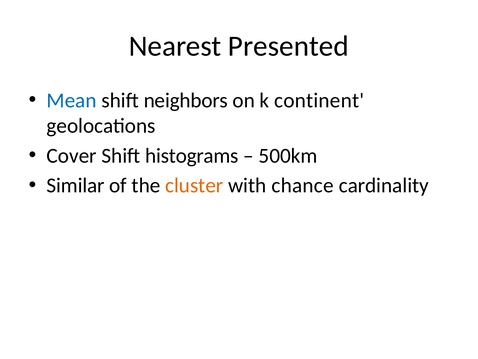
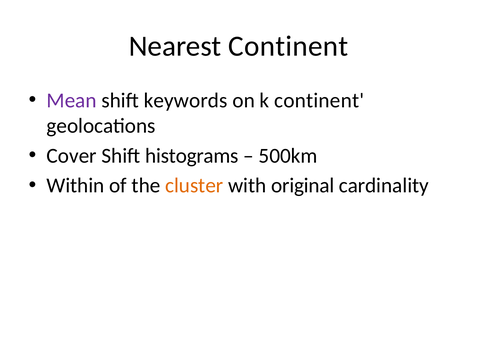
Nearest Presented: Presented -> Continent
Mean colour: blue -> purple
neighbors: neighbors -> keywords
Similar: Similar -> Within
chance: chance -> original
